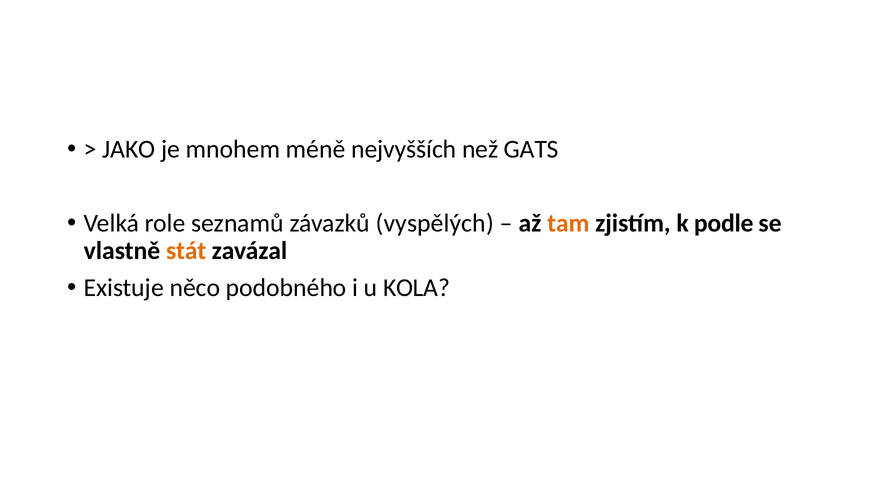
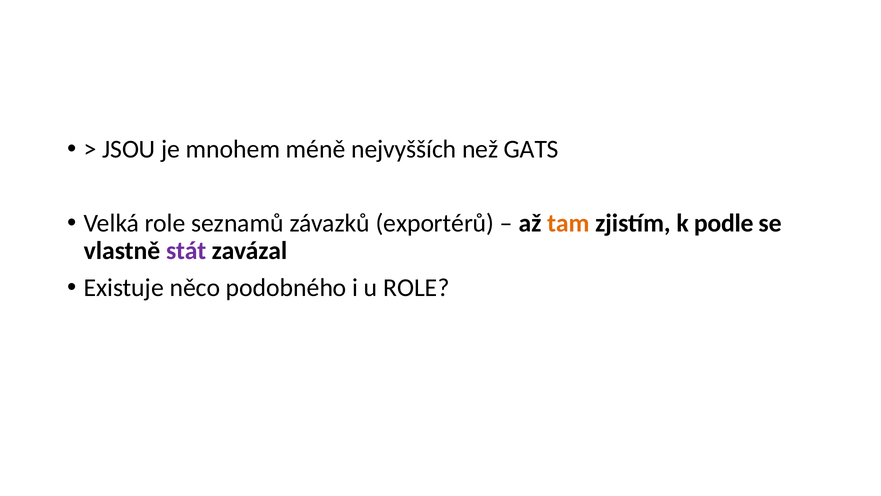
JAKO: JAKO -> JSOU
vyspělých: vyspělých -> exportérů
stát colour: orange -> purple
u KOLA: KOLA -> ROLE
